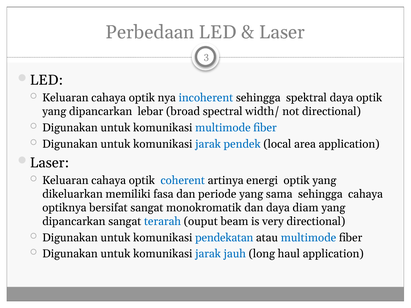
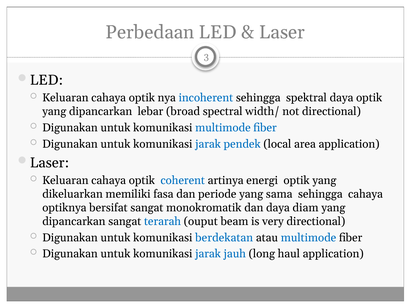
pendekatan: pendekatan -> berdekatan
